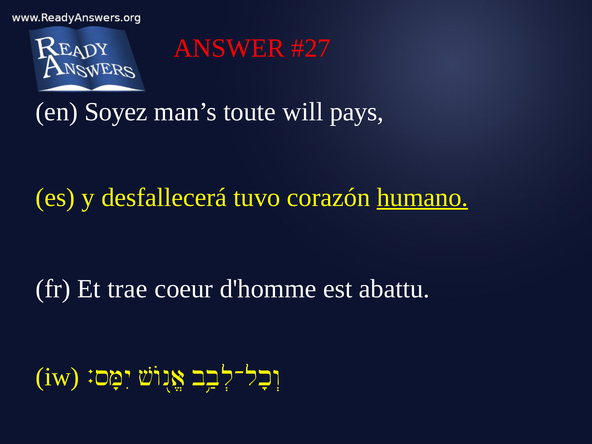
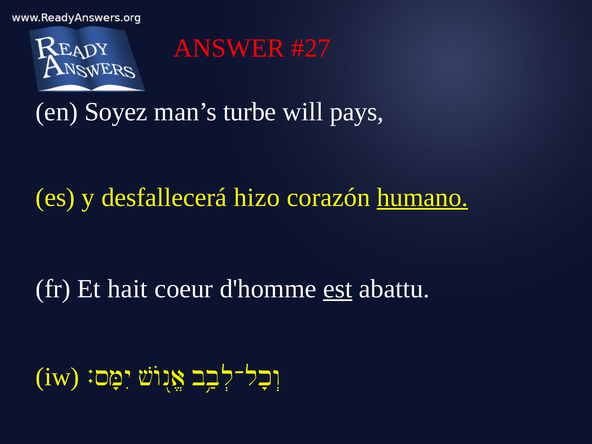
toute: toute -> turbe
tuvo: tuvo -> hizo
trae: trae -> hait
est underline: none -> present
